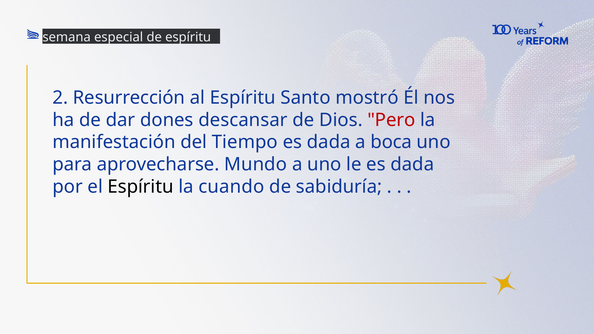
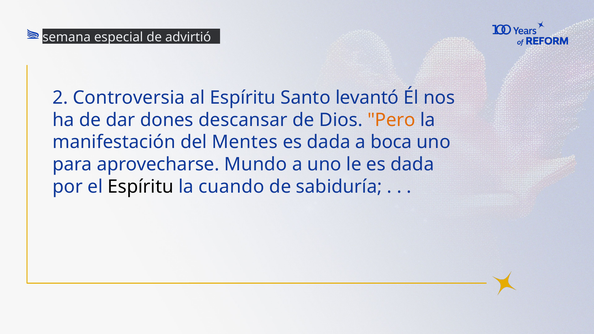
de espíritu: espíritu -> advirtió
Resurrección: Resurrección -> Controversia
mostró: mostró -> levantó
Pero colour: red -> orange
Tiempo: Tiempo -> Mentes
